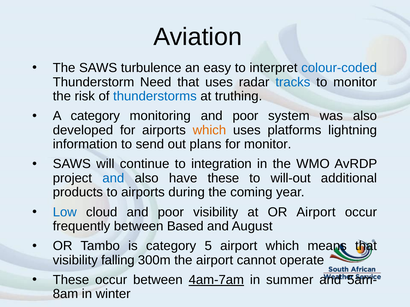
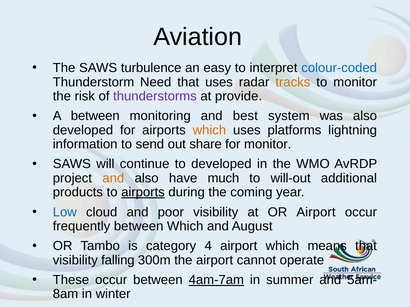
tracks colour: blue -> orange
thunderstorms colour: blue -> purple
truthing: truthing -> provide
A category: category -> between
monitoring and poor: poor -> best
plans: plans -> share
to integration: integration -> developed
and at (113, 178) colour: blue -> orange
have these: these -> much
airports at (143, 193) underline: none -> present
between Based: Based -> Which
5: 5 -> 4
